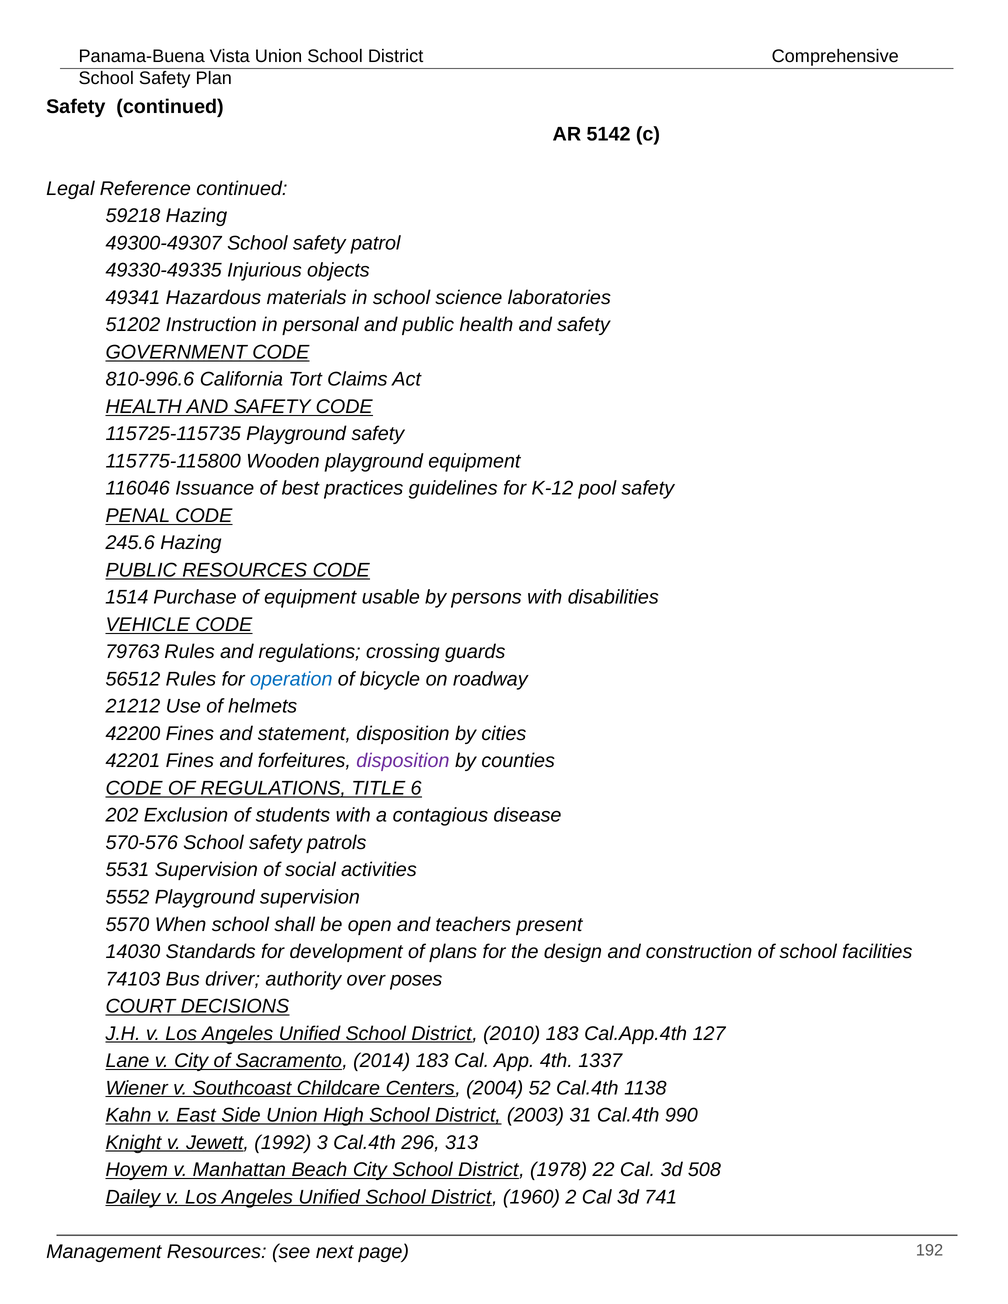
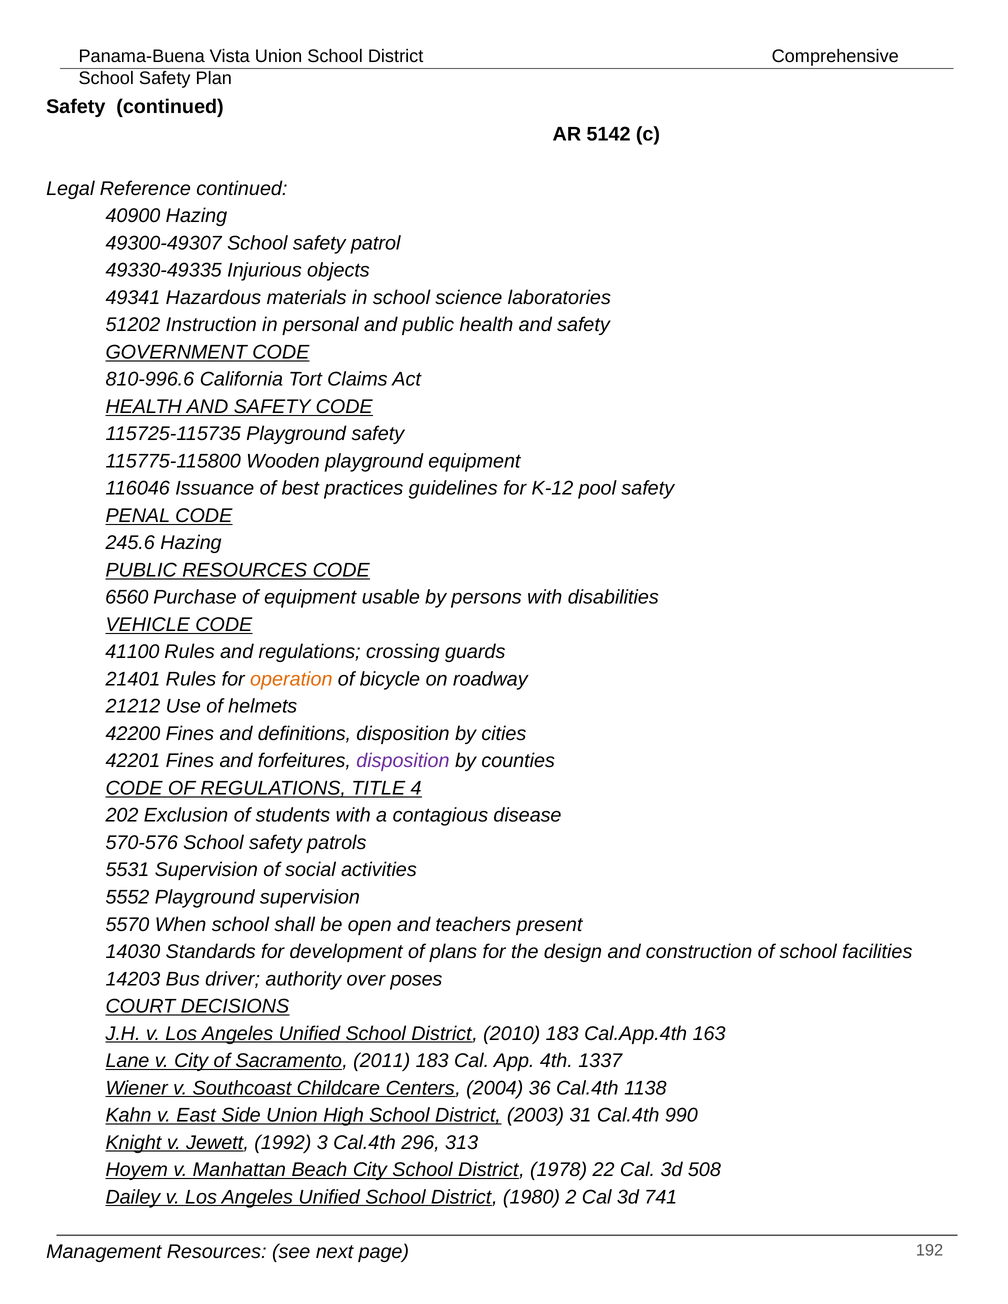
59218: 59218 -> 40900
1514: 1514 -> 6560
79763: 79763 -> 41100
56512: 56512 -> 21401
operation colour: blue -> orange
statement: statement -> definitions
6: 6 -> 4
74103: 74103 -> 14203
127: 127 -> 163
2014: 2014 -> 2011
52: 52 -> 36
1960: 1960 -> 1980
